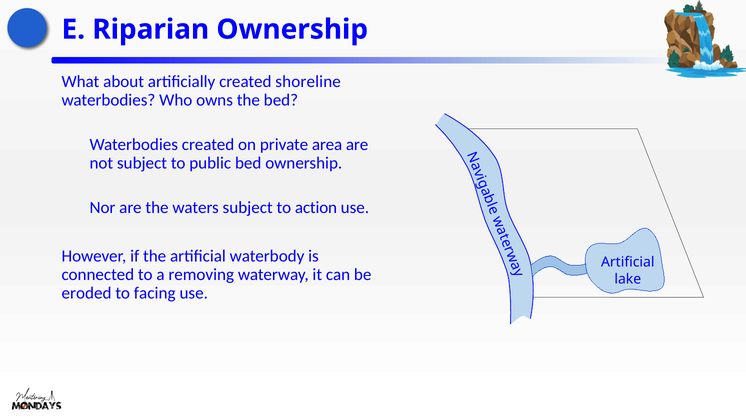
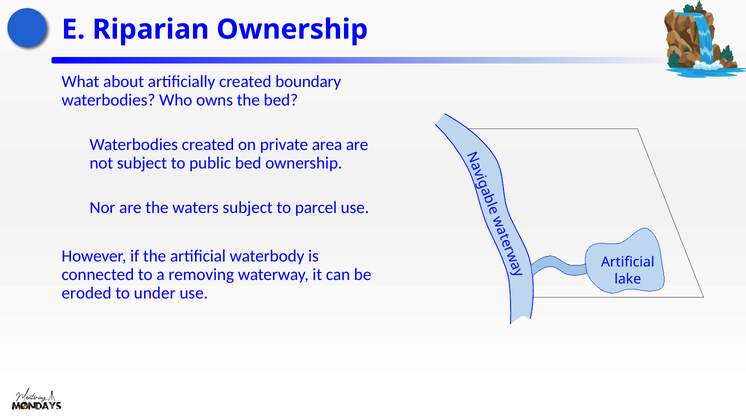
shoreline: shoreline -> boundary
action: action -> parcel
facing: facing -> under
